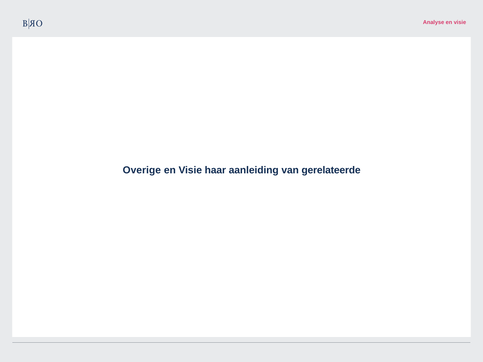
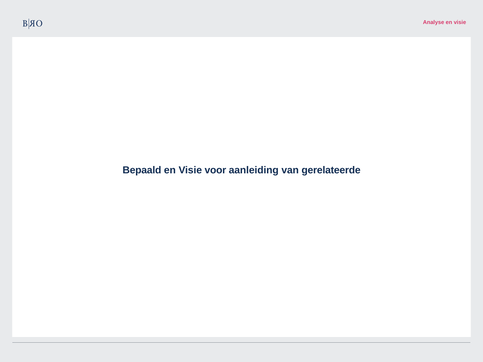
Overige: Overige -> Bepaald
haar: haar -> voor
